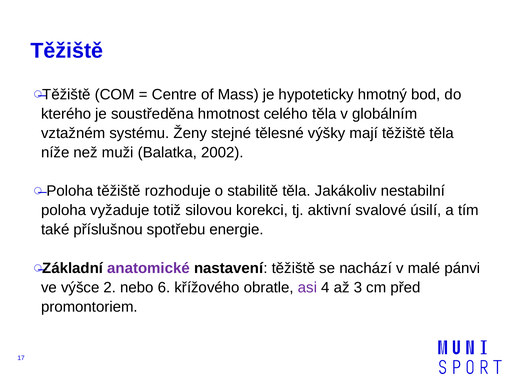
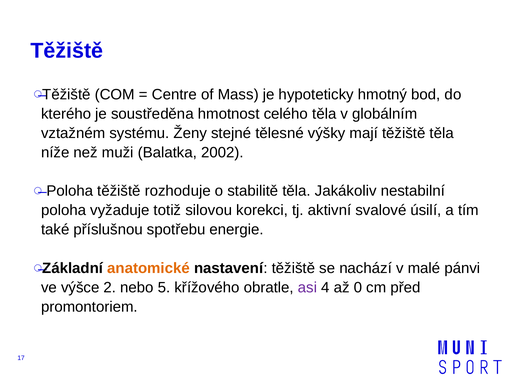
anatomické colour: purple -> orange
6: 6 -> 5
3: 3 -> 0
